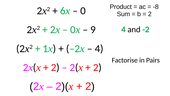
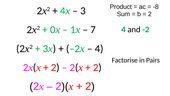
6 at (63, 11): 6 -> 4
0 at (83, 11): 0 -> 3
2 at (53, 30): 2 -> 0
0 at (73, 30): 0 -> 1
9: 9 -> 7
1 at (45, 48): 1 -> 3
